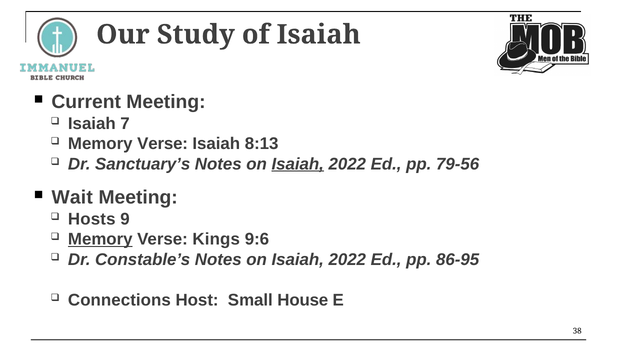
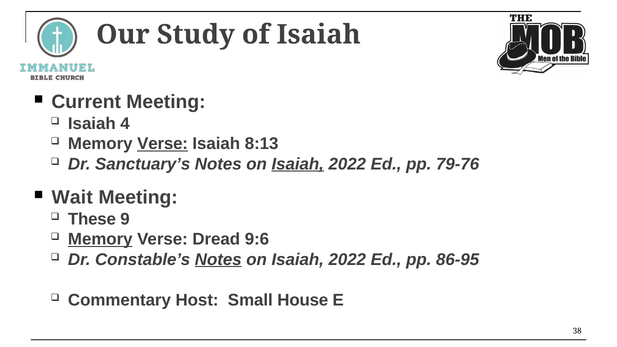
7: 7 -> 4
Verse at (163, 144) underline: none -> present
79-56: 79-56 -> 79-76
Hosts: Hosts -> These
Kings: Kings -> Dread
Notes at (218, 259) underline: none -> present
Connections: Connections -> Commentary
